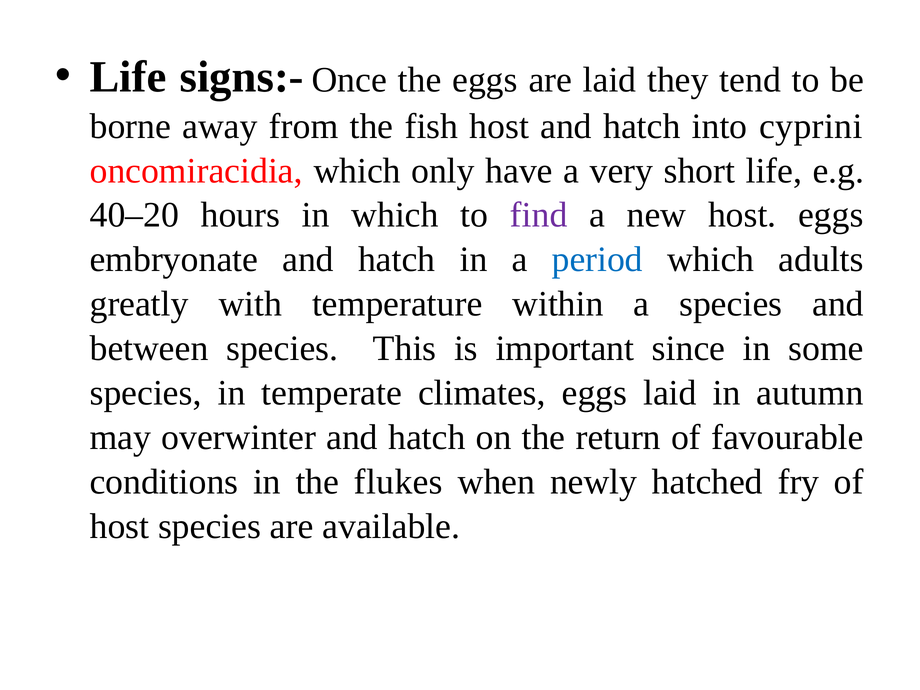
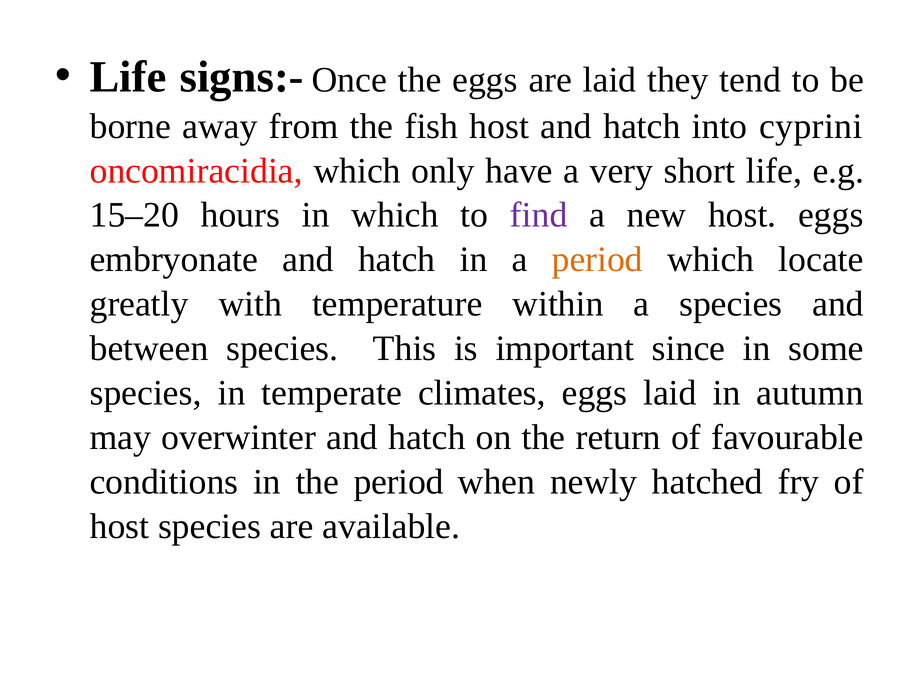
40–20: 40–20 -> 15–20
period at (597, 260) colour: blue -> orange
adults: adults -> locate
the flukes: flukes -> period
